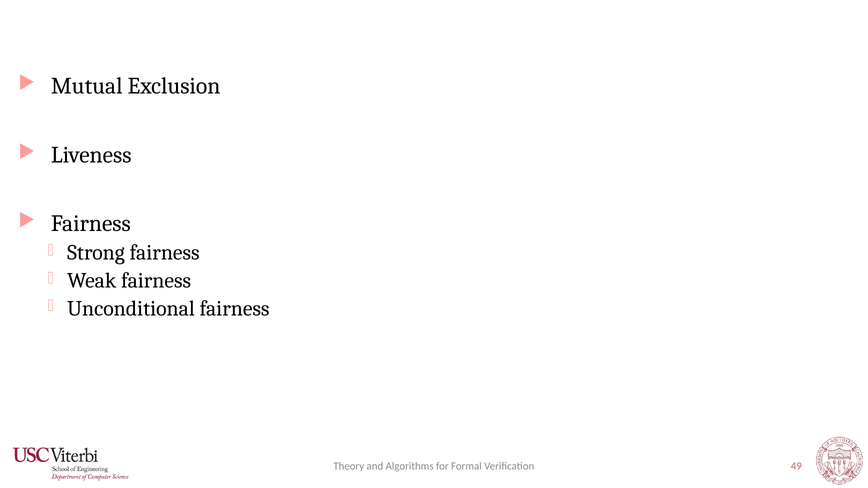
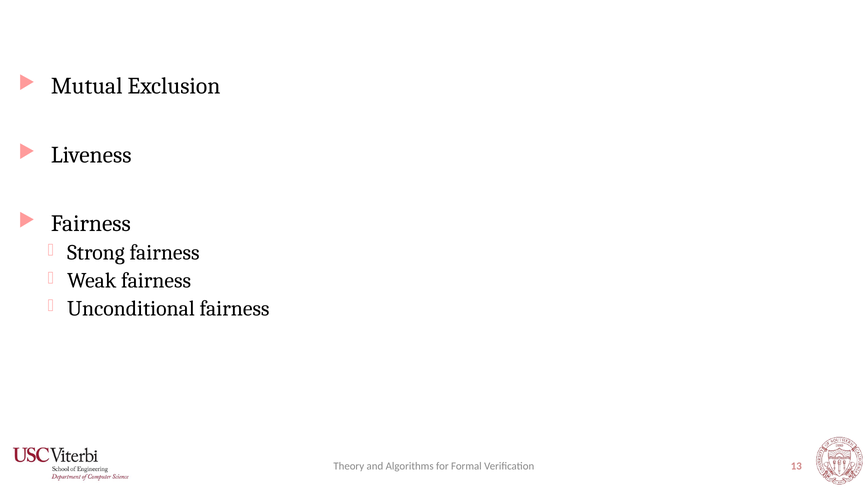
49: 49 -> 13
